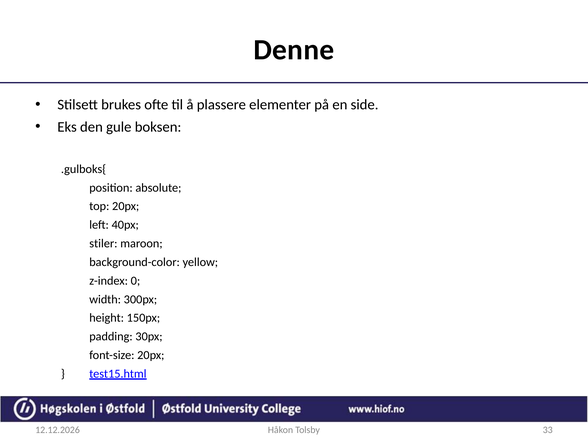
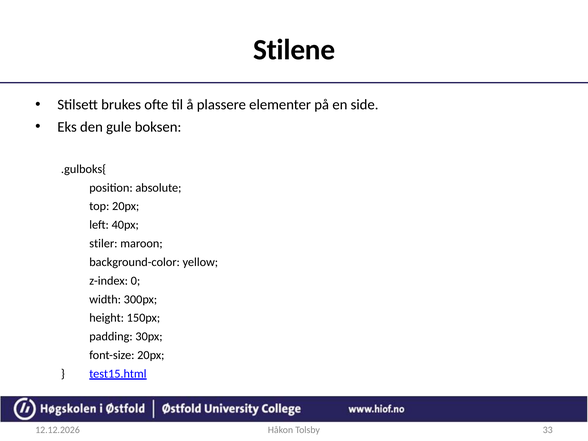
Denne: Denne -> Stilene
